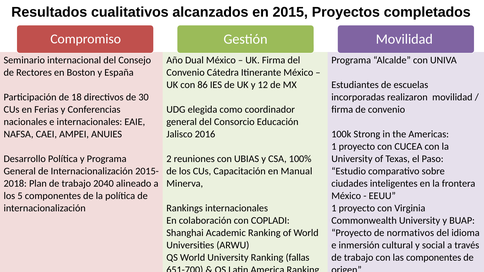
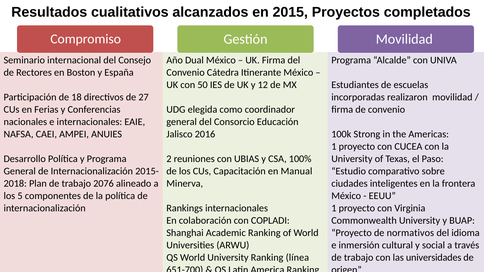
86: 86 -> 50
30: 30 -> 27
2040: 2040 -> 2076
fallas: fallas -> línea
las componentes: componentes -> universidades
